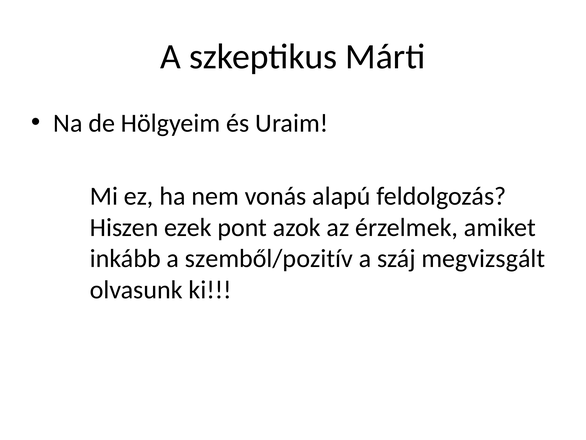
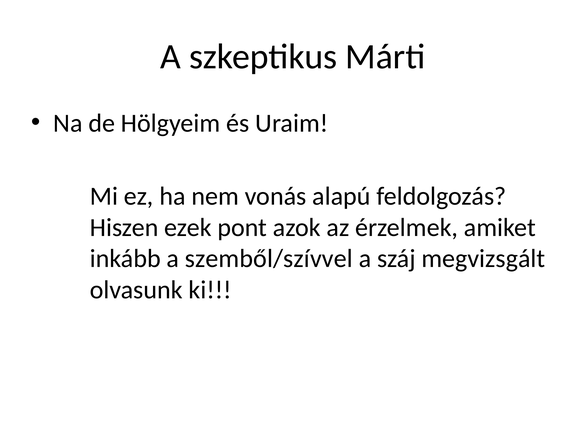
szemből/pozitív: szemből/pozitív -> szemből/szívvel
